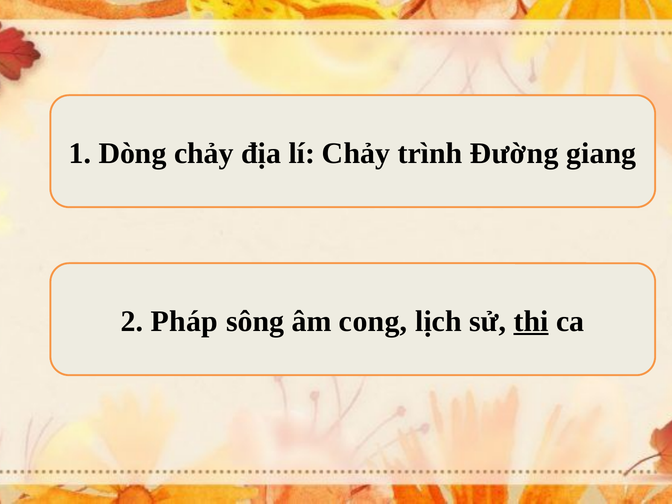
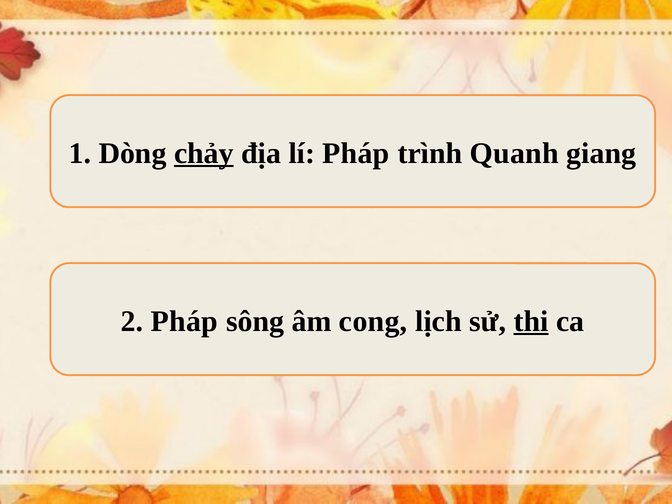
chảy at (204, 153) underline: none -> present
lí Chảy: Chảy -> Pháp
Đường: Đường -> Quanh
